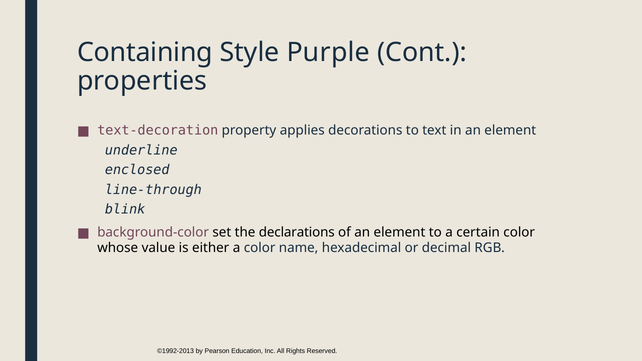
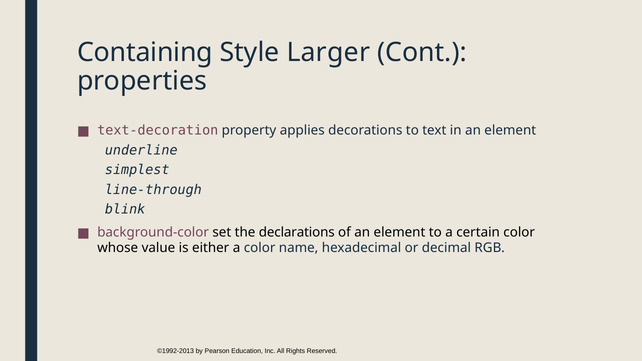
Purple: Purple -> Larger
enclosed: enclosed -> simplest
